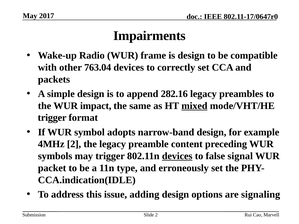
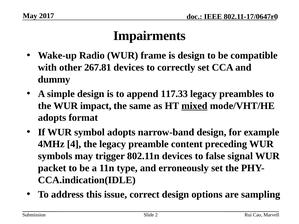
763.04: 763.04 -> 267.81
packets: packets -> dummy
282.16: 282.16 -> 117.33
trigger at (52, 118): trigger -> adopts
4MHz 2: 2 -> 4
devices at (177, 156) underline: present -> none
adding: adding -> correct
signaling: signaling -> sampling
